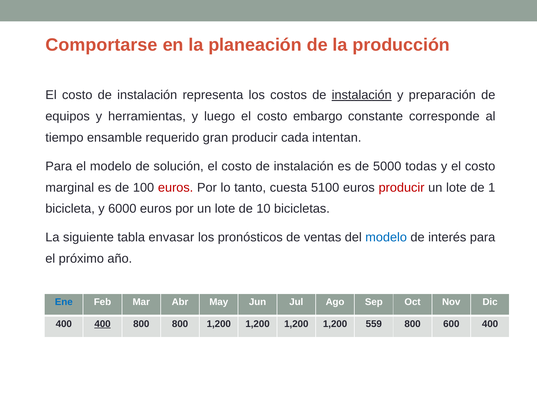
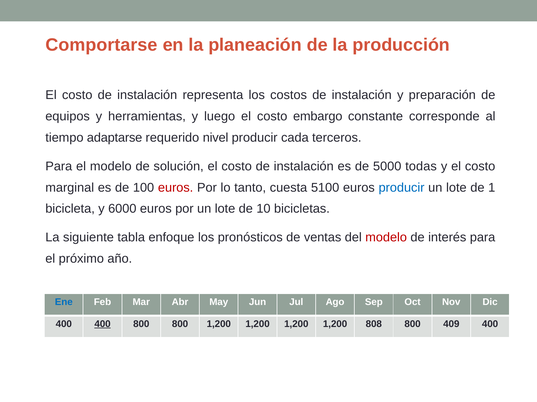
instalación at (362, 95) underline: present -> none
ensamble: ensamble -> adaptarse
gran: gran -> nivel
intentan: intentan -> terceros
producir at (402, 188) colour: red -> blue
envasar: envasar -> enfoque
modelo at (386, 238) colour: blue -> red
559: 559 -> 808
600: 600 -> 409
